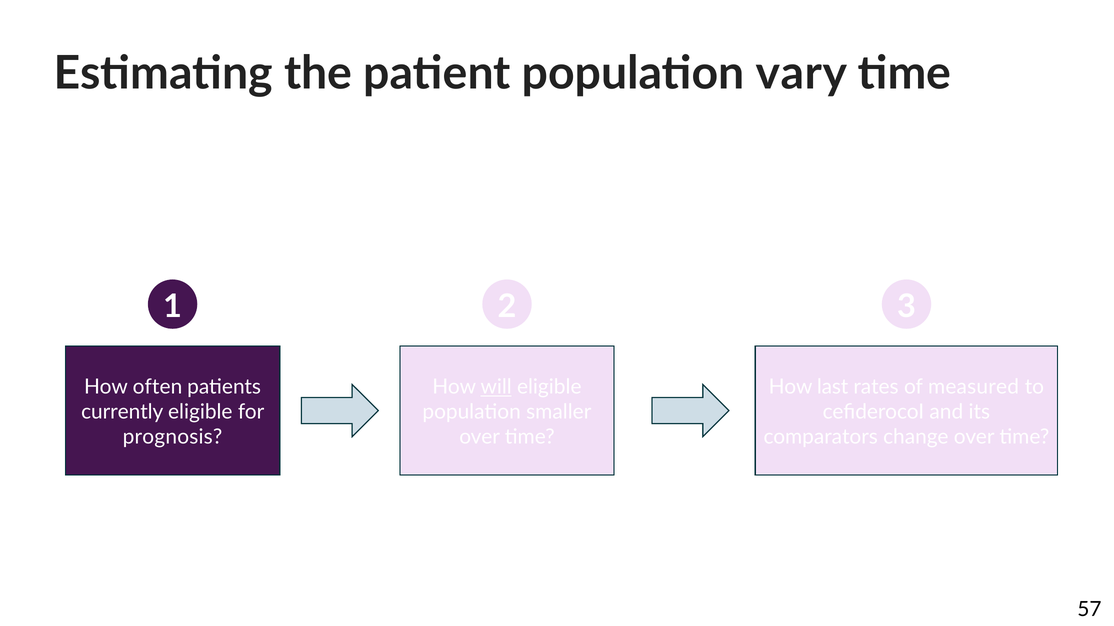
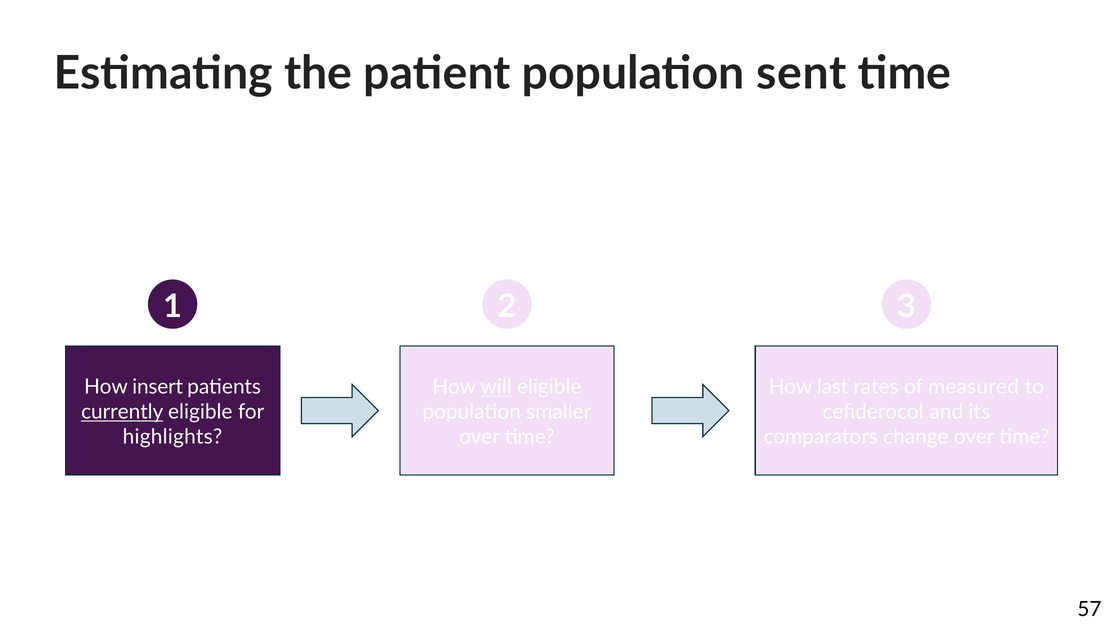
vary: vary -> sent
often: often -> insert
currently underline: none -> present
prognosis: prognosis -> highlights
